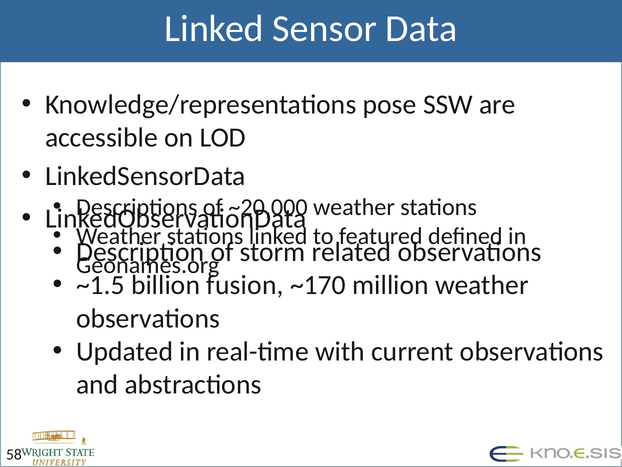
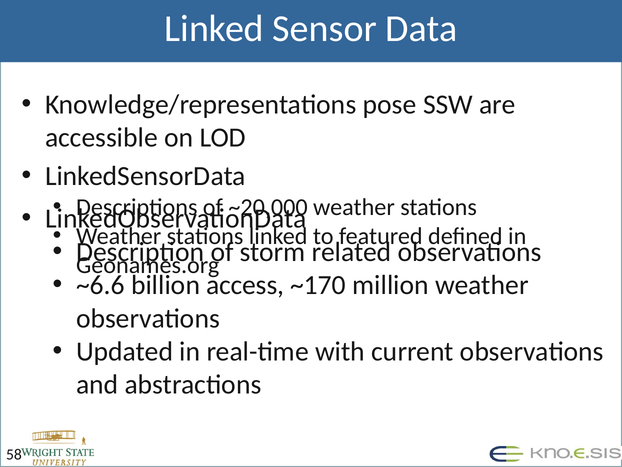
~1.5: ~1.5 -> ~6.6
fusion: fusion -> access
